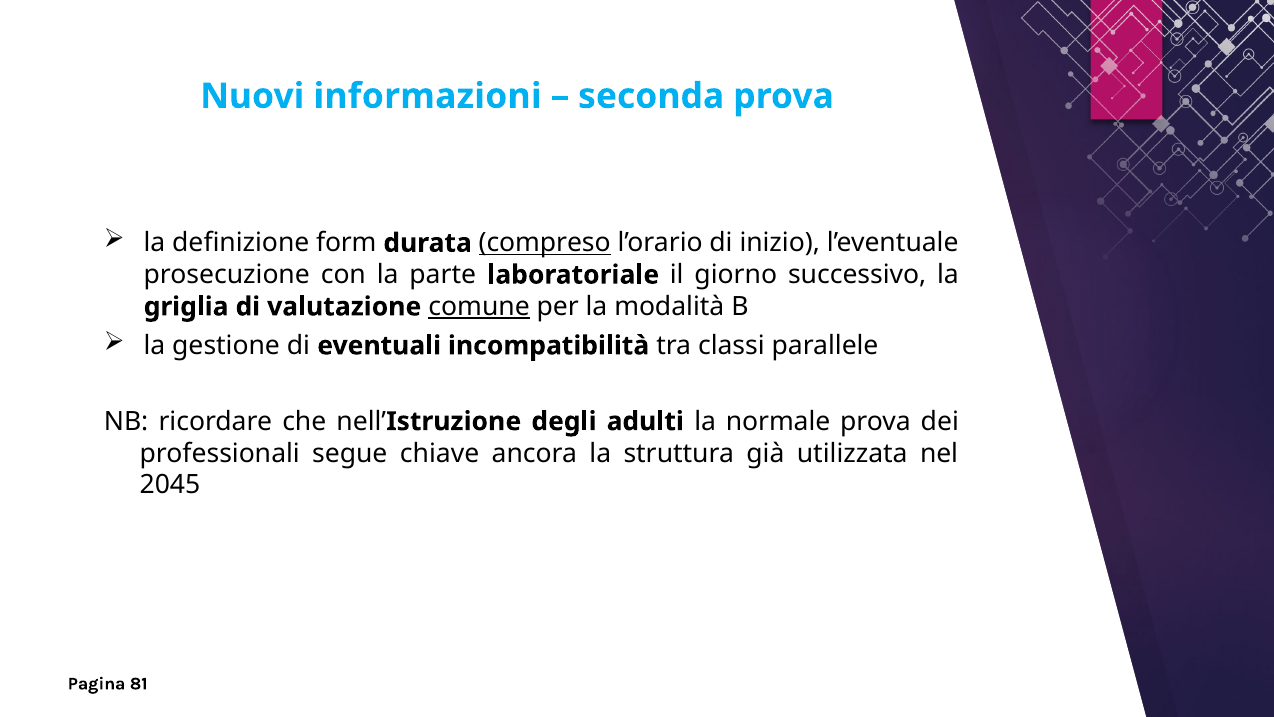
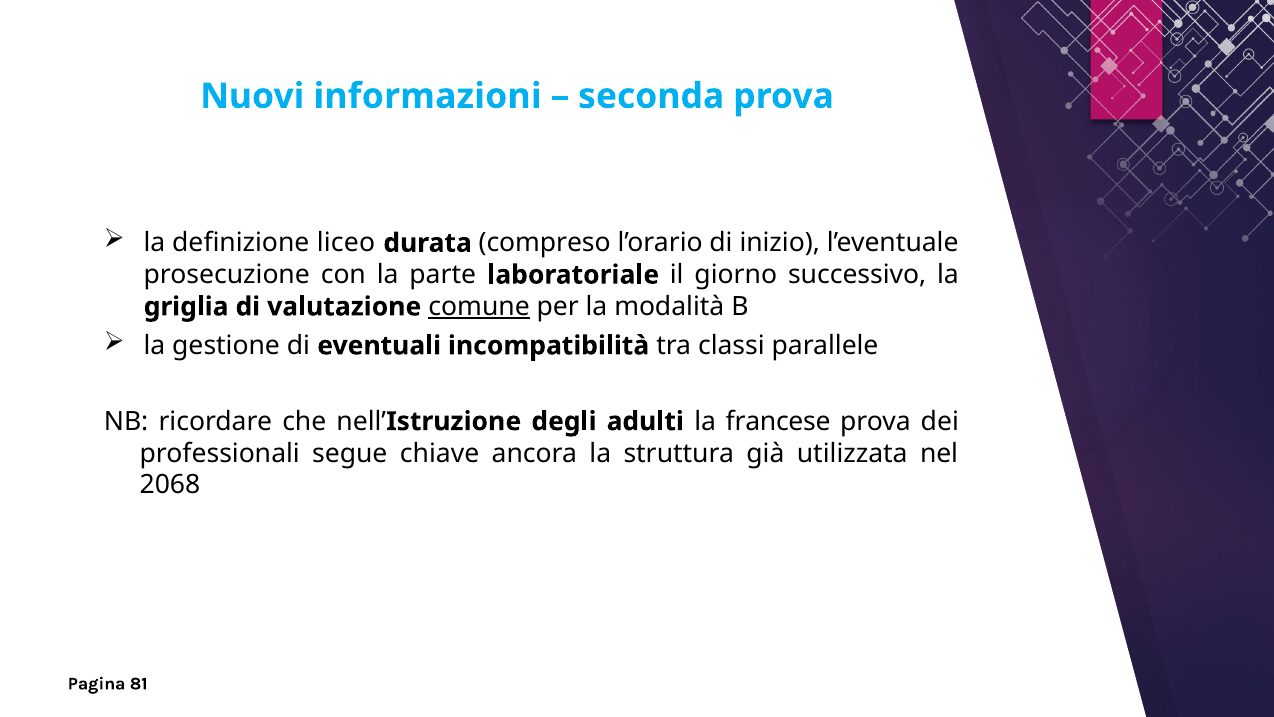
form: form -> liceo
compreso underline: present -> none
normale: normale -> francese
2045: 2045 -> 2068
